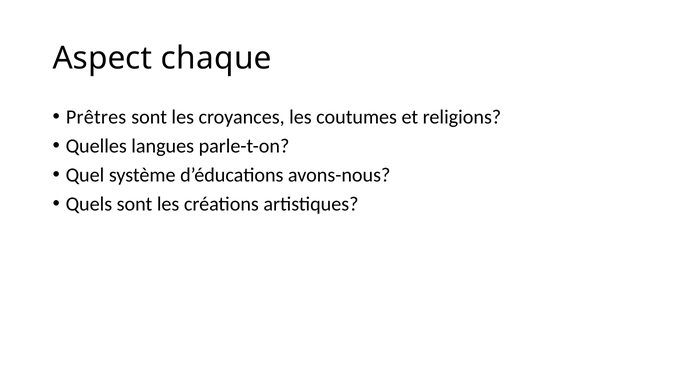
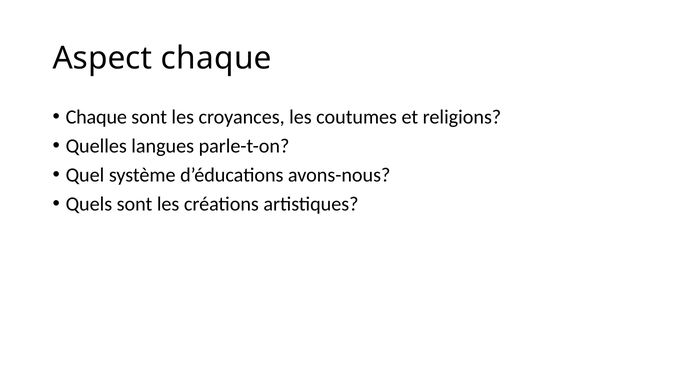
Prêtres at (96, 117): Prêtres -> Chaque
